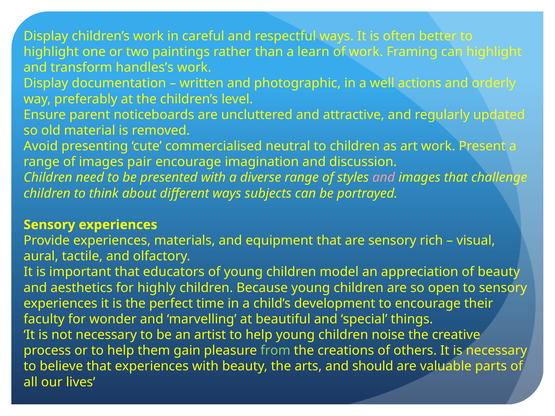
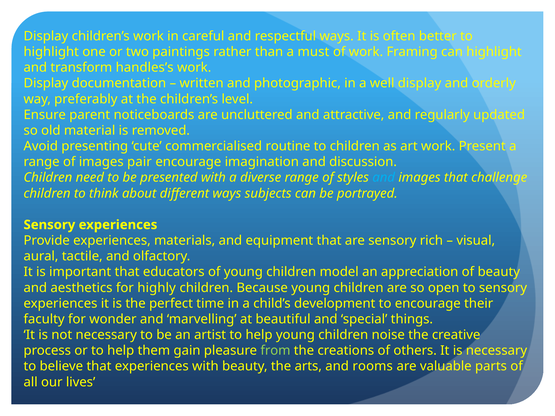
learn: learn -> must
well actions: actions -> display
neutral: neutral -> routine
and at (384, 178) colour: pink -> light blue
should: should -> rooms
